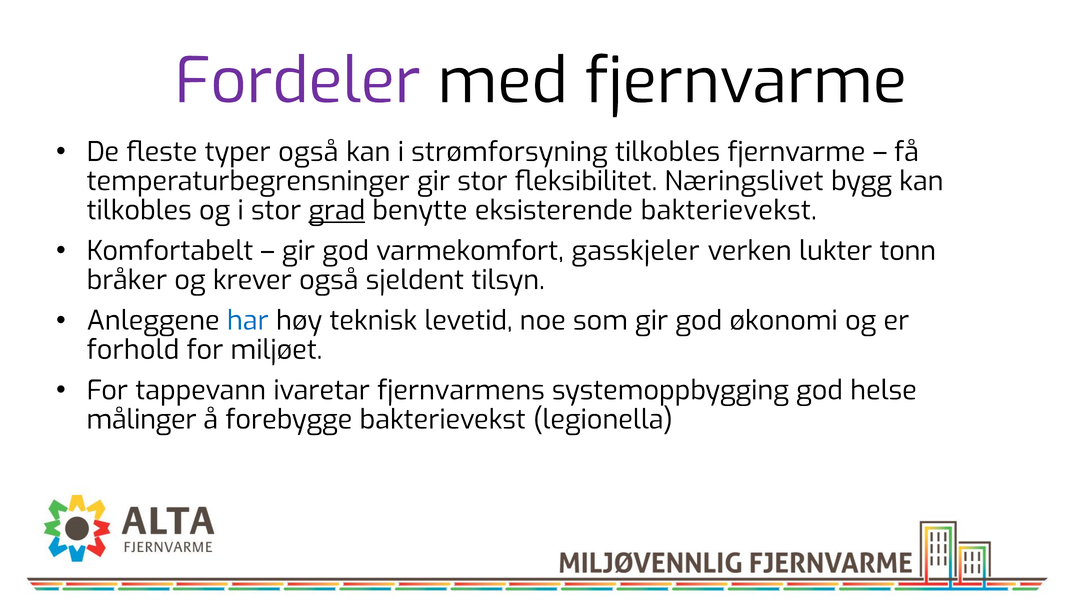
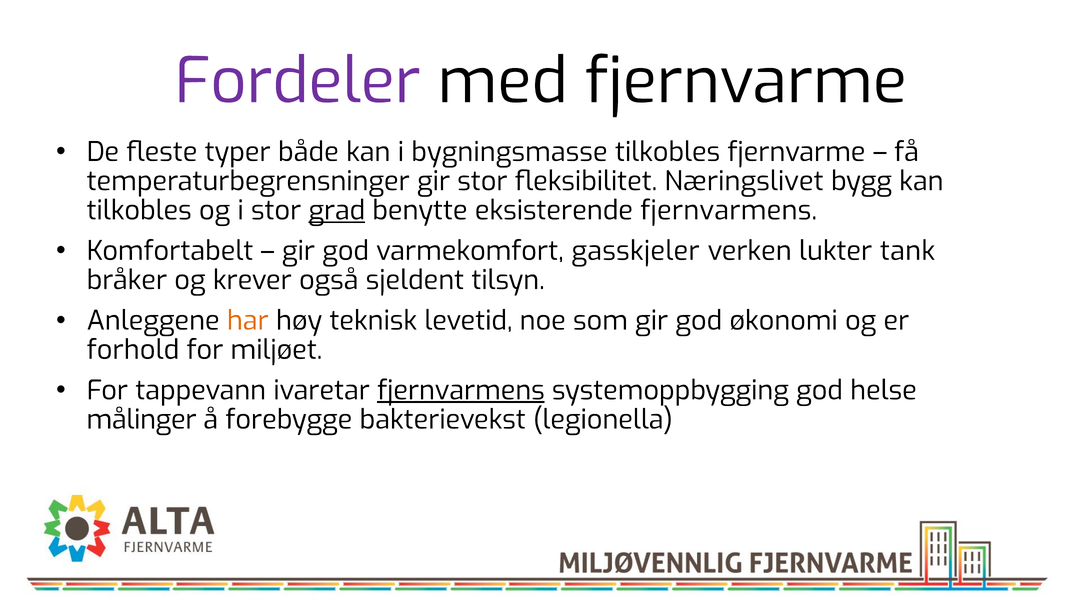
typer også: også -> både
strømforsyning: strømforsyning -> bygningsmasse
eksisterende bakterievekst: bakterievekst -> fjernvarmens
tonn: tonn -> tank
har colour: blue -> orange
fjernvarmens at (461, 390) underline: none -> present
